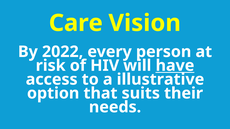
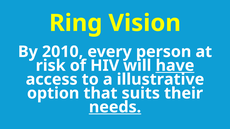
Care: Care -> Ring
2022: 2022 -> 2010
needs underline: none -> present
